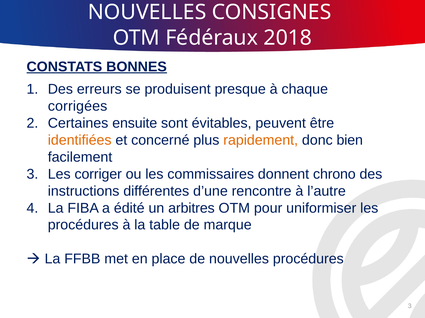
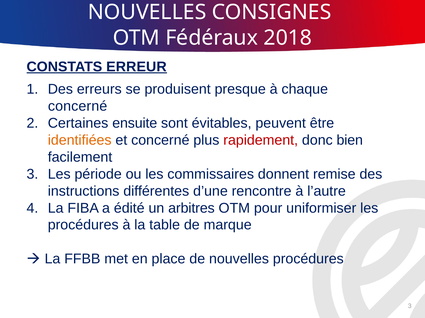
BONNES: BONNES -> ERREUR
corrigées at (78, 106): corrigées -> concerné
rapidement colour: orange -> red
corriger: corriger -> période
chrono: chrono -> remise
